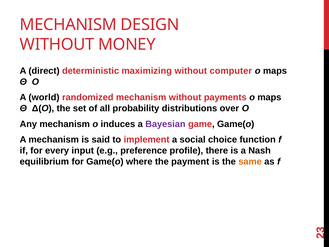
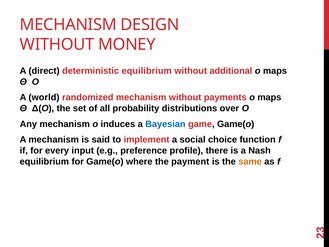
deterministic maximizing: maximizing -> equilibrium
computer: computer -> additional
Bayesian colour: purple -> blue
